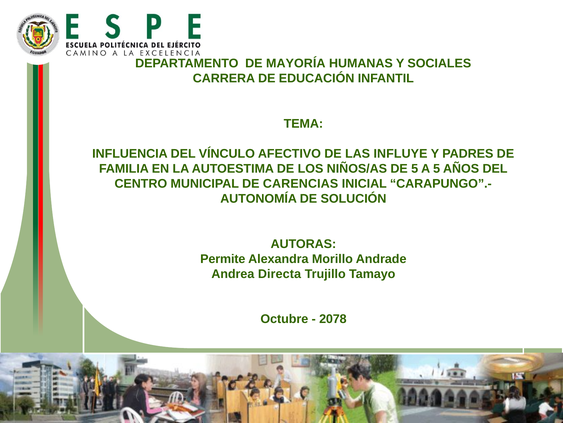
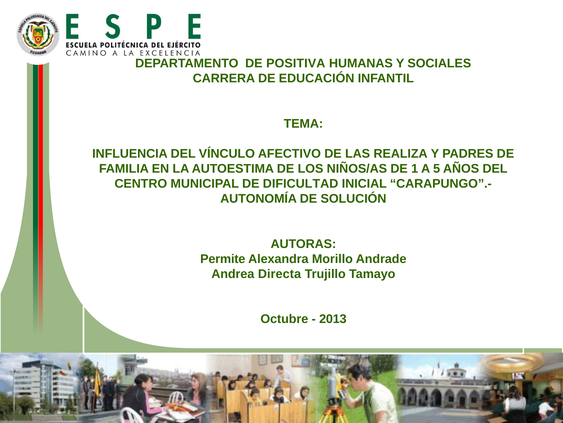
MAYORÍA: MAYORÍA -> POSITIVA
INFLUYE: INFLUYE -> REALIZA
DE 5: 5 -> 1
CARENCIAS: CARENCIAS -> DIFICULTAD
2078: 2078 -> 2013
